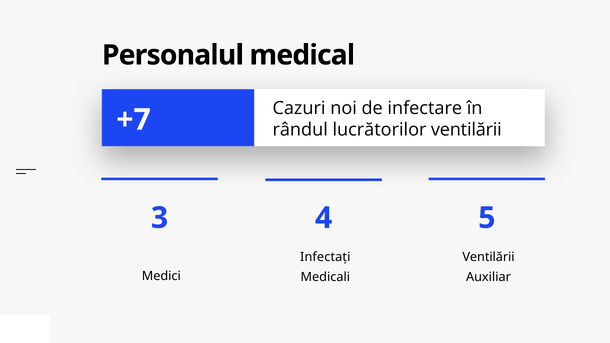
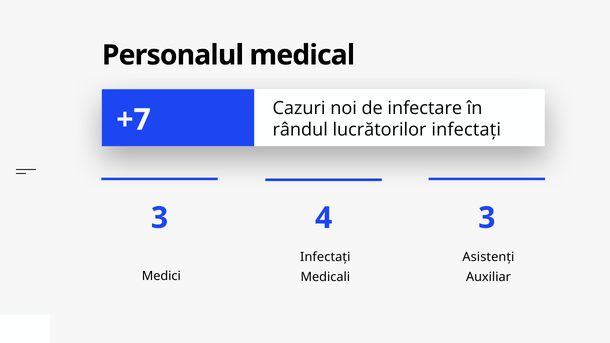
lucrătorilor ventilării: ventilării -> infectați
4 5: 5 -> 3
Ventilării at (489, 257): Ventilării -> Asistenți
